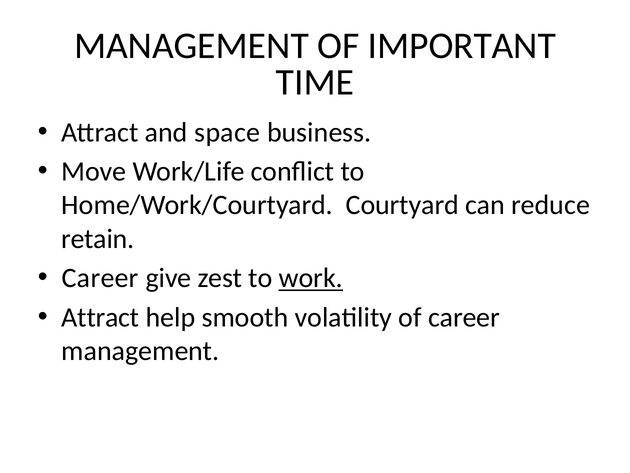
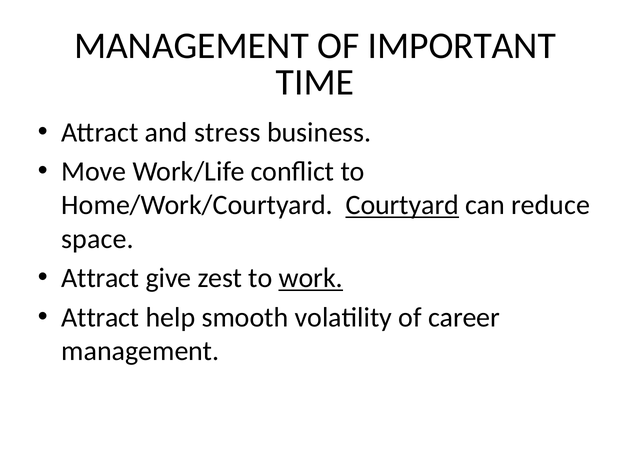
space: space -> stress
Courtyard underline: none -> present
retain: retain -> space
Career at (100, 278): Career -> Attract
